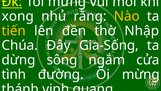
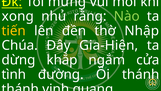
Nào colour: yellow -> light green
Gia-Sống: Gia-Sống -> Gia-Hiện
sông: sông -> khắp
Ôi mừng: mừng -> thánh
